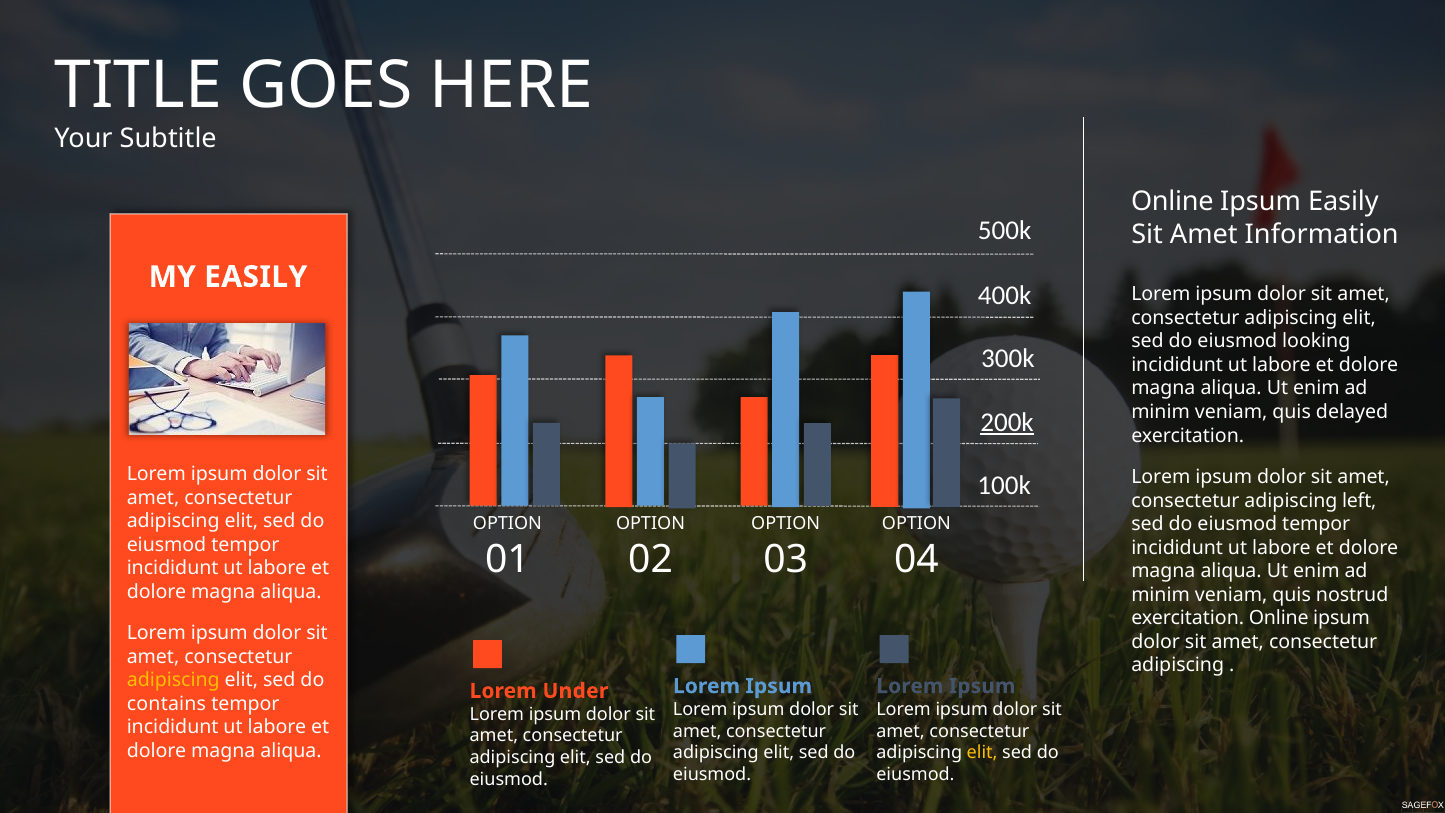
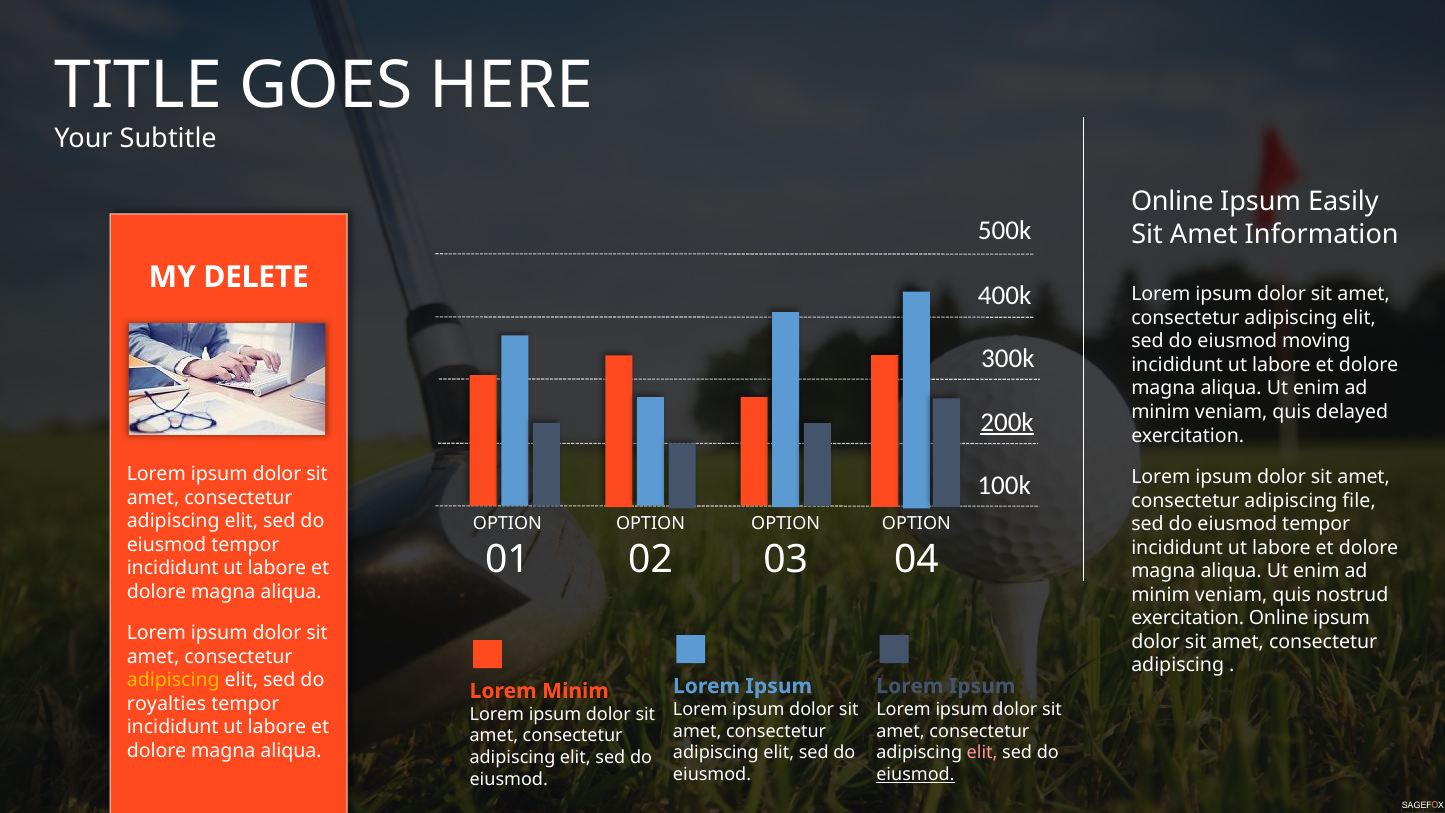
MY EASILY: EASILY -> DELETE
looking: looking -> moving
left: left -> file
Lorem Under: Under -> Minim
contains: contains -> royalties
elit at (982, 753) colour: yellow -> pink
eiusmod at (915, 774) underline: none -> present
